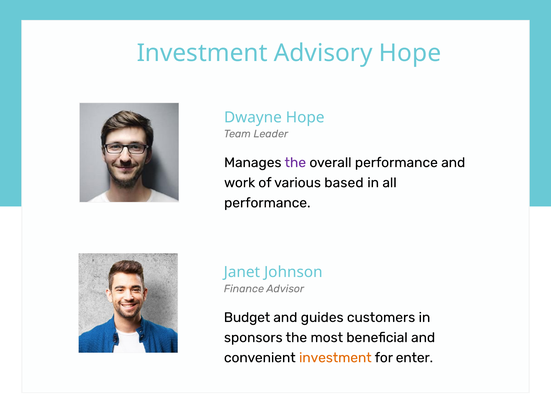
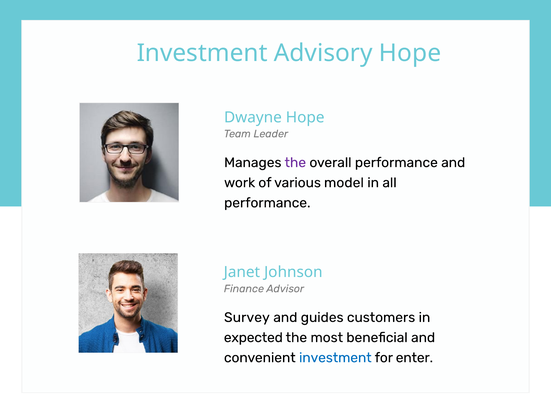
based: based -> model
Budget: Budget -> Survey
sponsors: sponsors -> expected
investment at (335, 358) colour: orange -> blue
